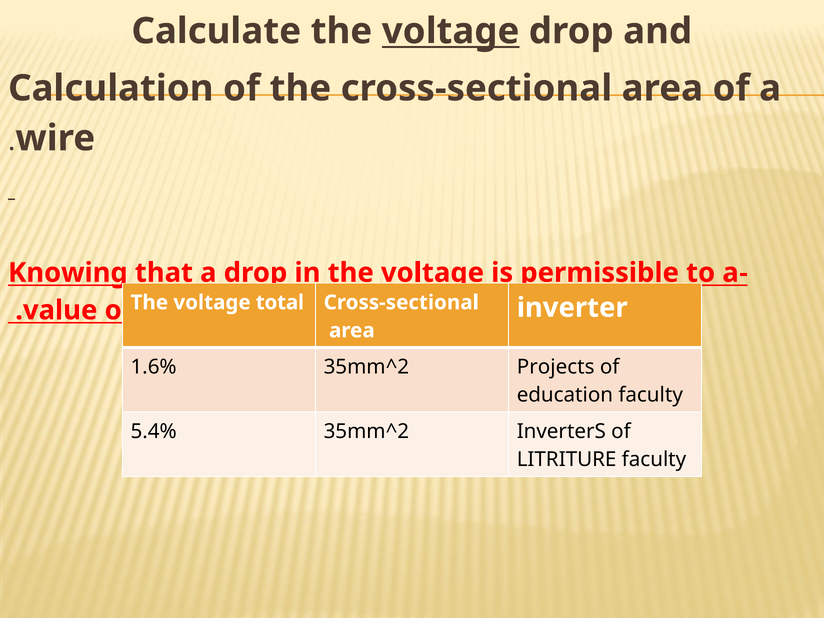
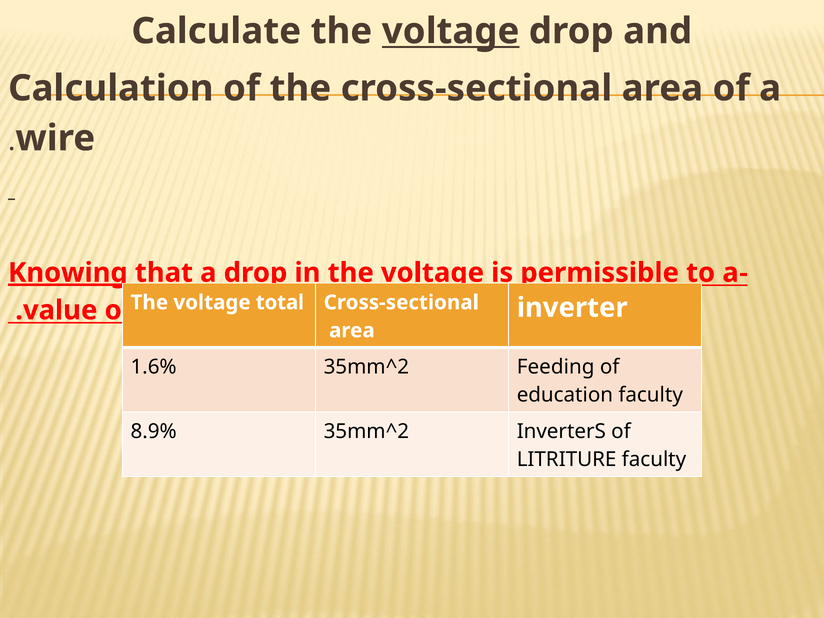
Knowing underline: none -> present
Projects: Projects -> Feeding
5.4%: 5.4% -> 8.9%
